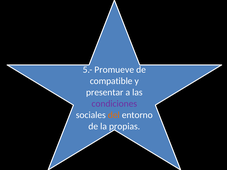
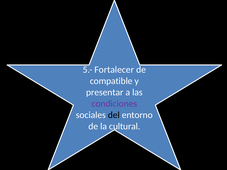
Promueve: Promueve -> Fortalecer
del colour: orange -> black
propias: propias -> cultural
